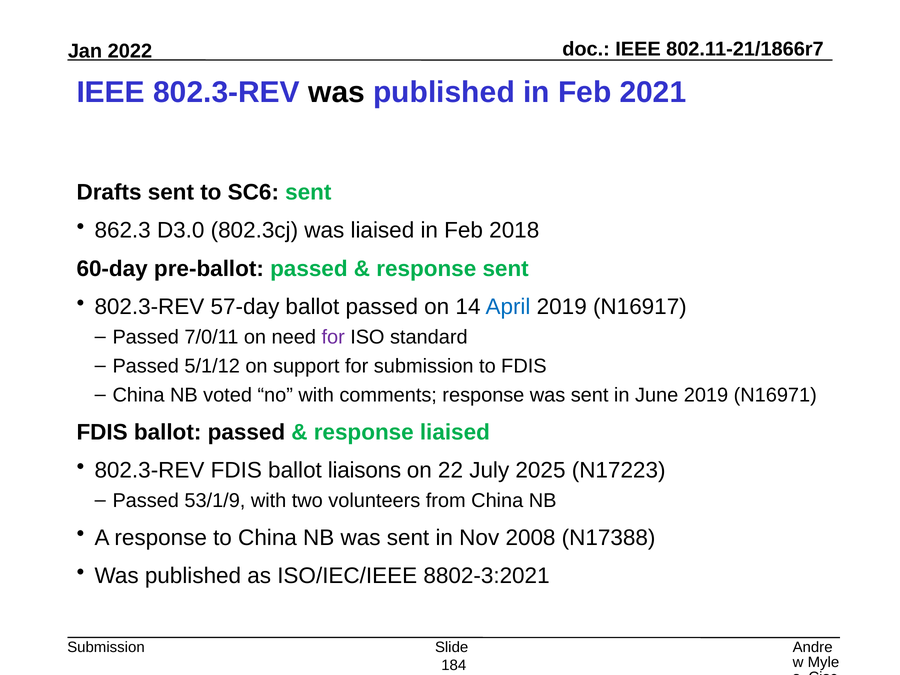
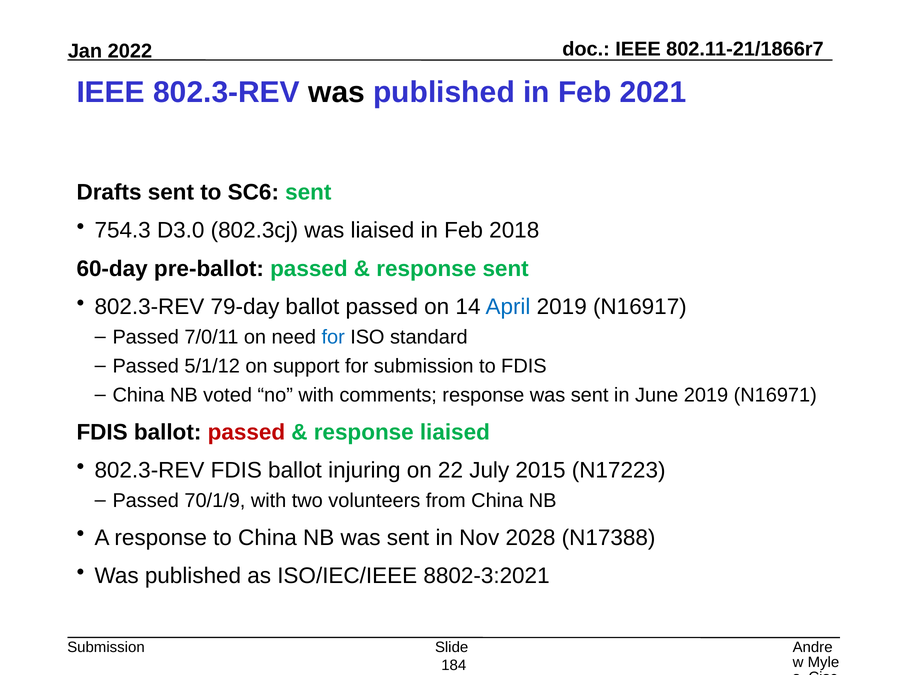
862.3: 862.3 -> 754.3
57-day: 57-day -> 79-day
for at (333, 337) colour: purple -> blue
passed at (246, 432) colour: black -> red
liaisons: liaisons -> injuring
2025: 2025 -> 2015
53/1/9: 53/1/9 -> 70/1/9
2008: 2008 -> 2028
